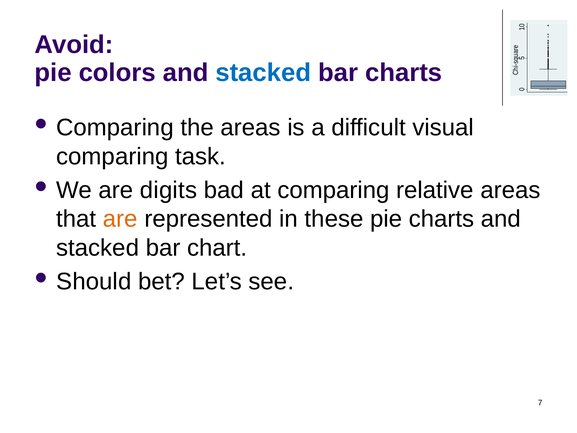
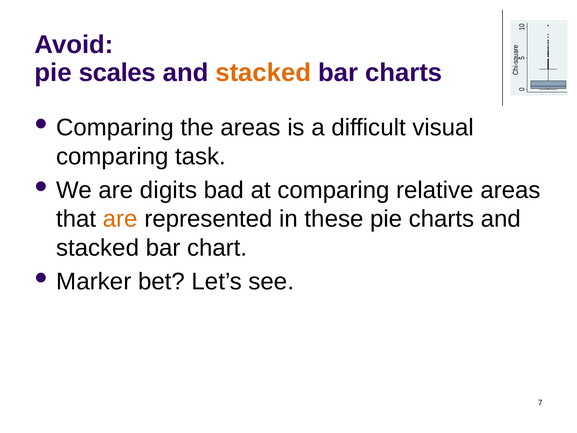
colors: colors -> scales
stacked at (263, 73) colour: blue -> orange
Should: Should -> Marker
